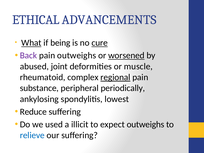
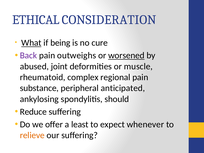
ADVANCEMENTS: ADVANCEMENTS -> CONSIDERATION
cure underline: present -> none
regional underline: present -> none
periodically: periodically -> anticipated
lowest: lowest -> should
used: used -> offer
illicit: illicit -> least
expect outweighs: outweighs -> whenever
relieve colour: blue -> orange
